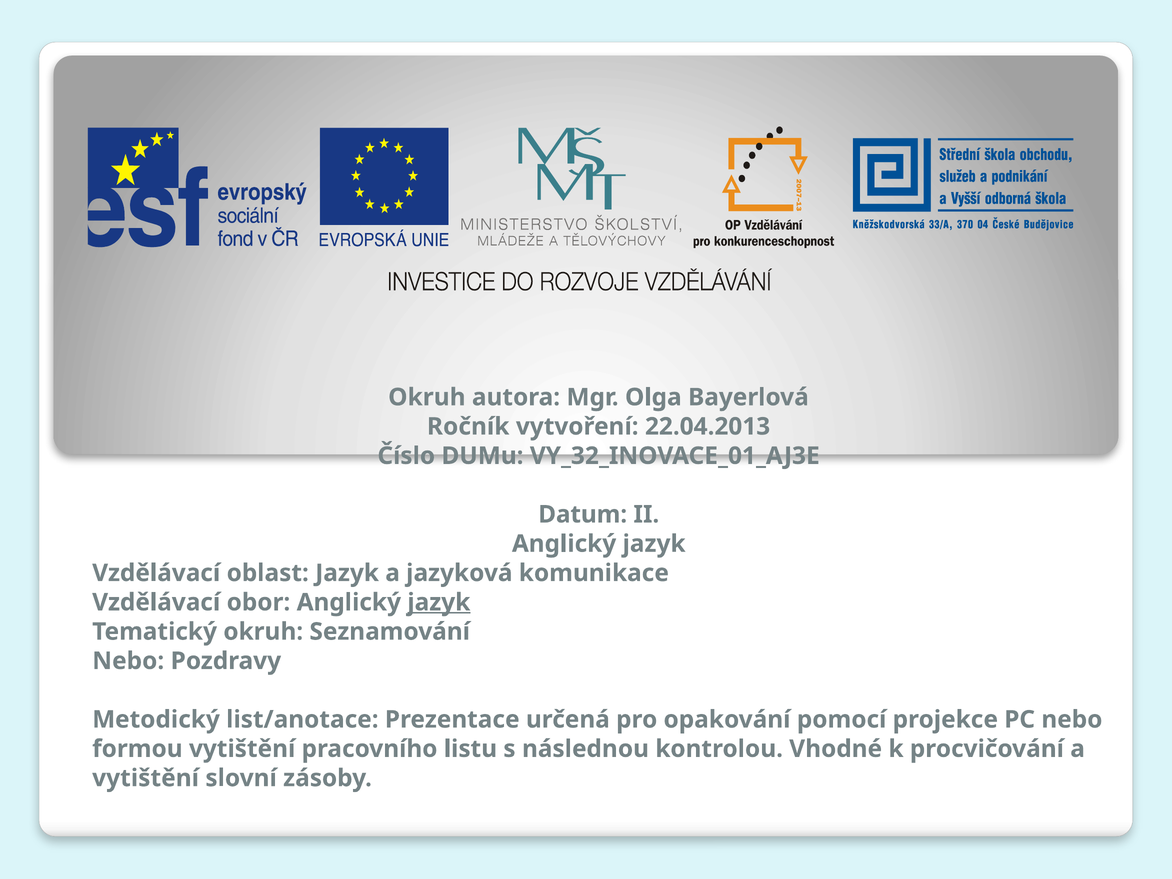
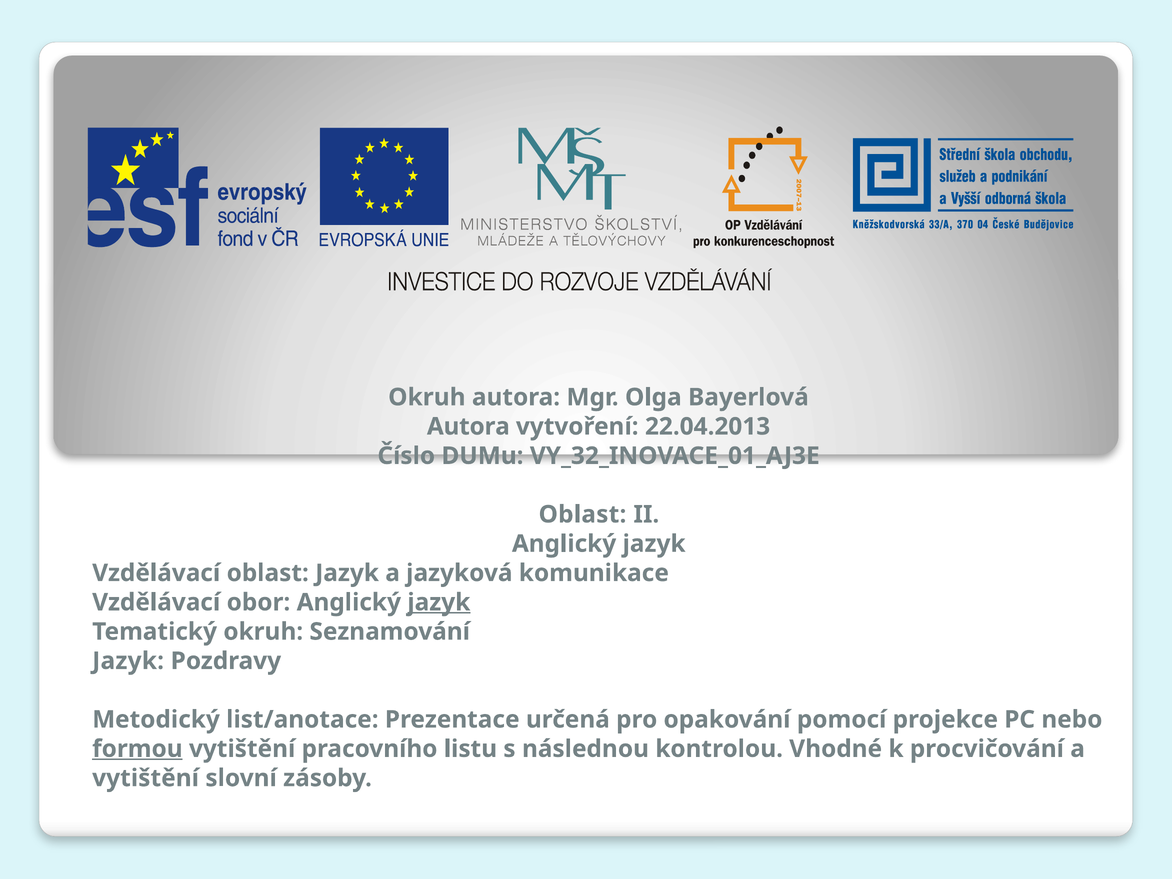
Ročník at (468, 427): Ročník -> Autora
Datum at (583, 514): Datum -> Oblast
Nebo at (128, 661): Nebo -> Jazyk
formou underline: none -> present
